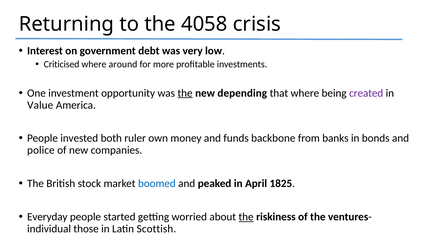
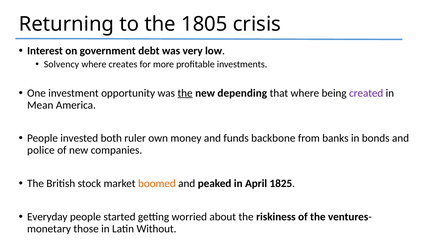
4058: 4058 -> 1805
Criticised: Criticised -> Solvency
around: around -> creates
Value: Value -> Mean
boomed colour: blue -> orange
the at (246, 217) underline: present -> none
individual: individual -> monetary
Scottish: Scottish -> Without
